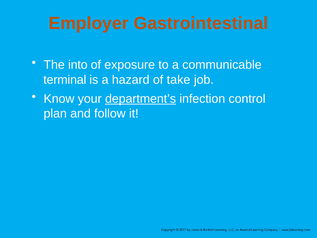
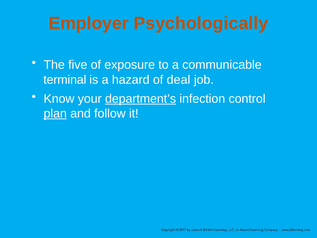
Gastrointestinal: Gastrointestinal -> Psychologically
into: into -> five
take: take -> deal
plan underline: none -> present
